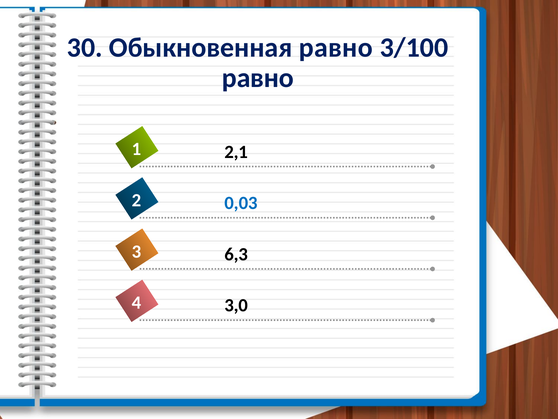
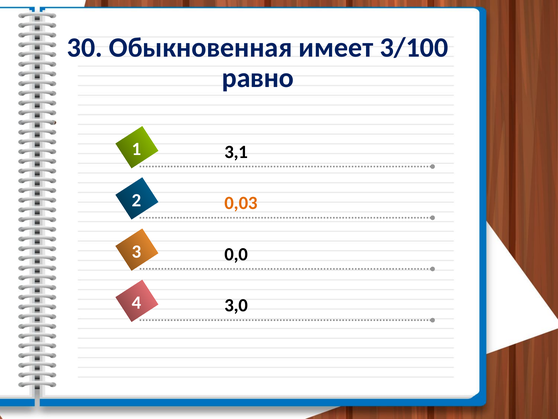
Обыкновенная равно: равно -> имеет
2,1: 2,1 -> 3,1
0,03 colour: blue -> orange
6,3: 6,3 -> 0,0
